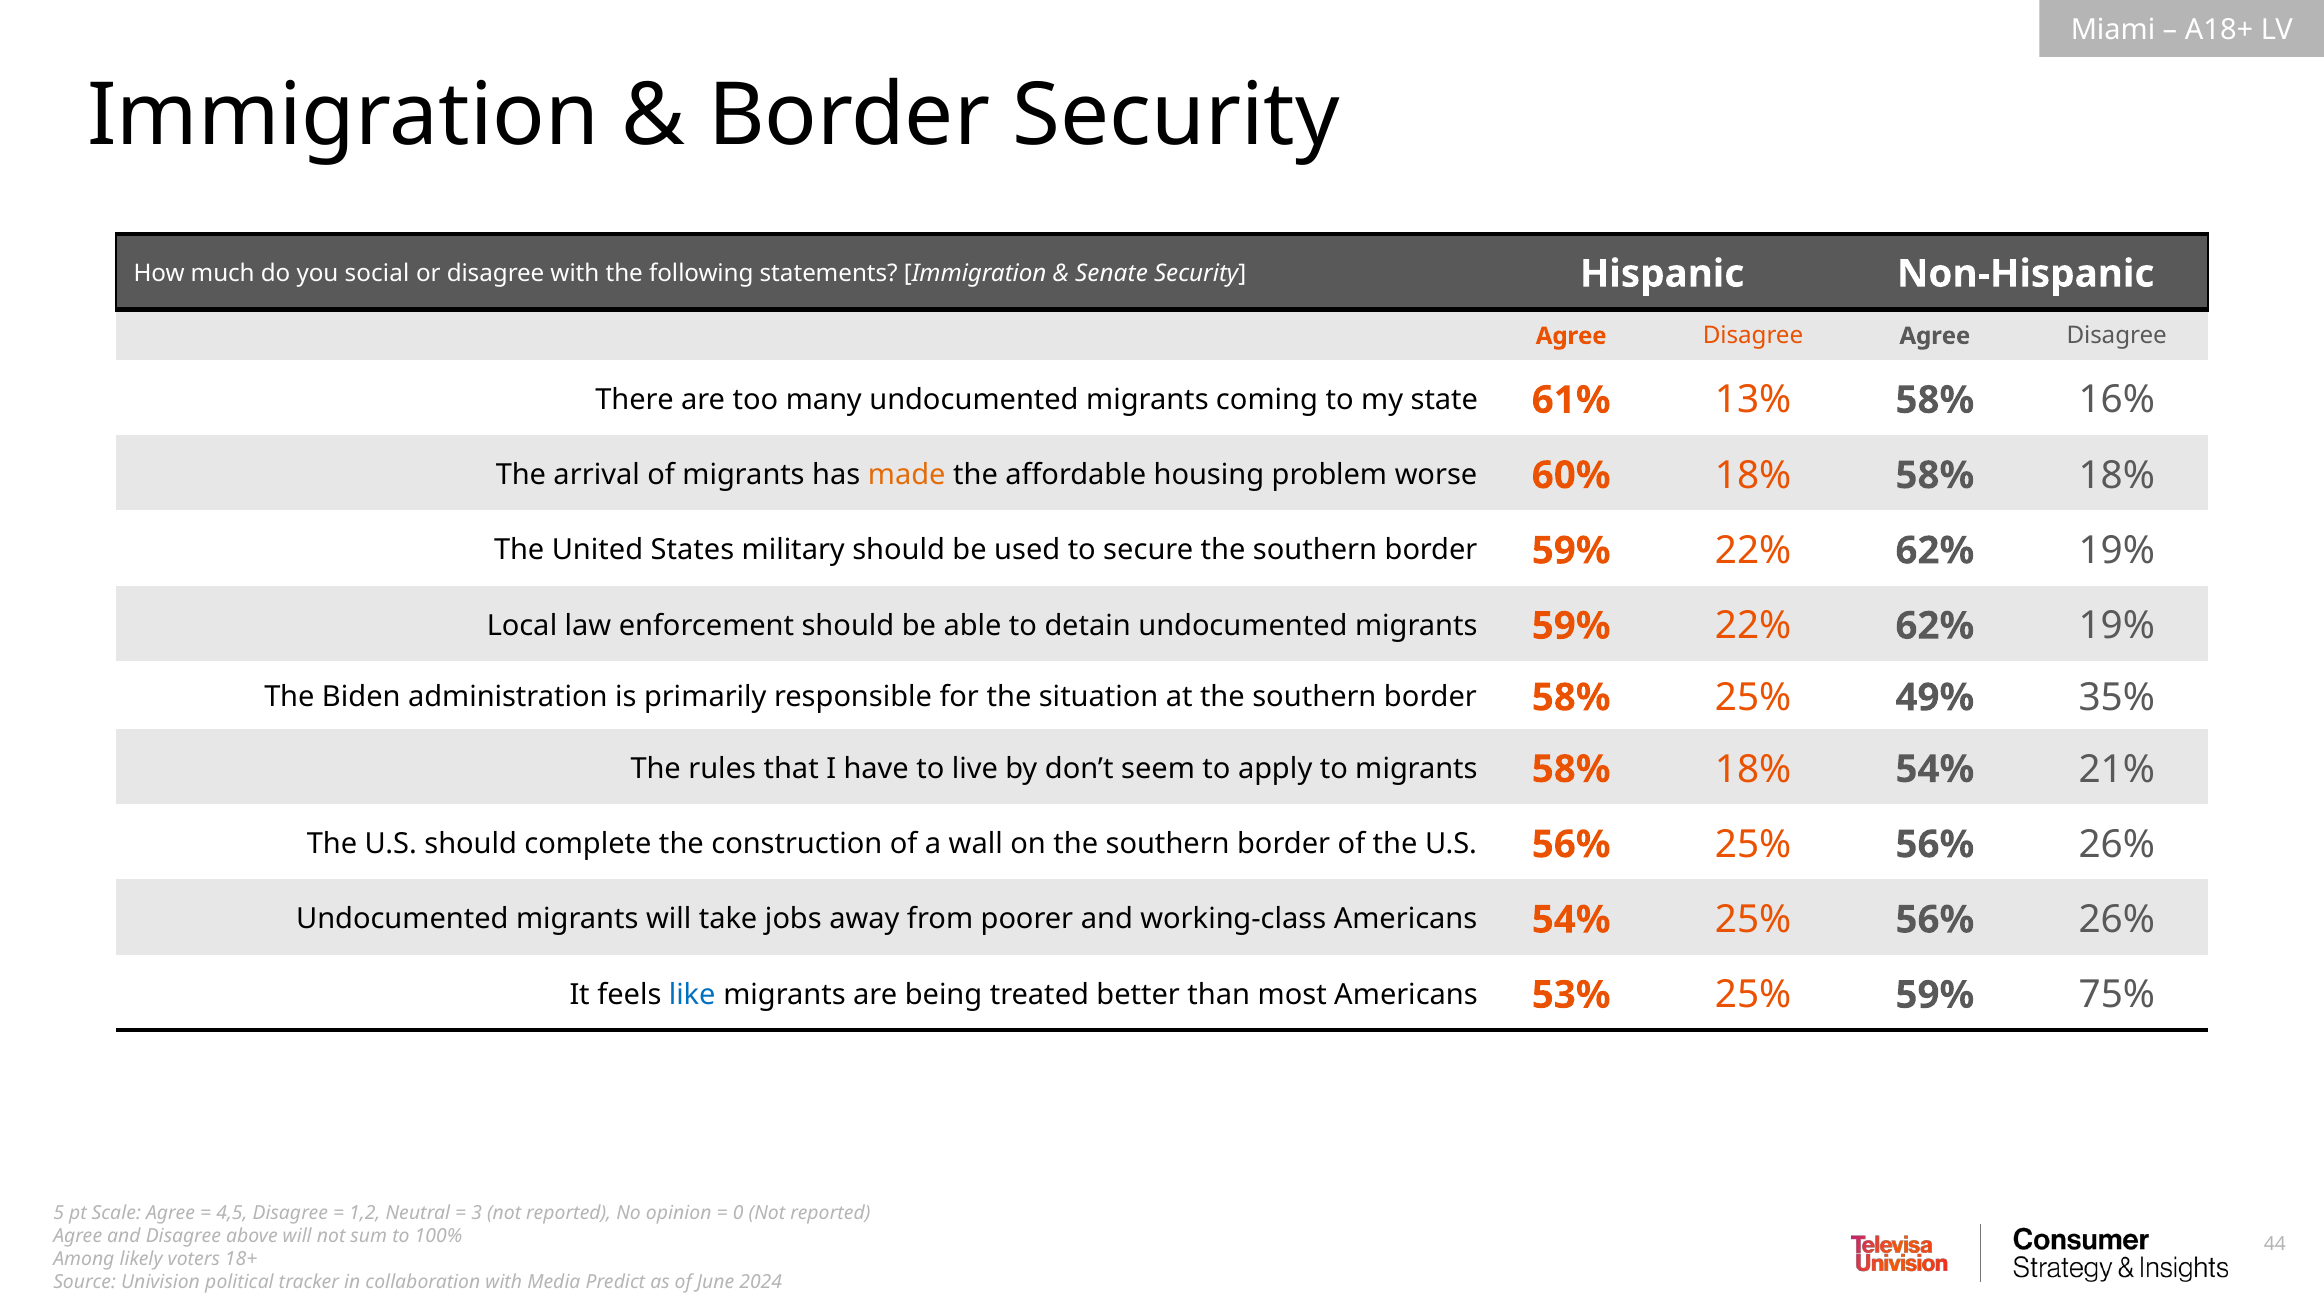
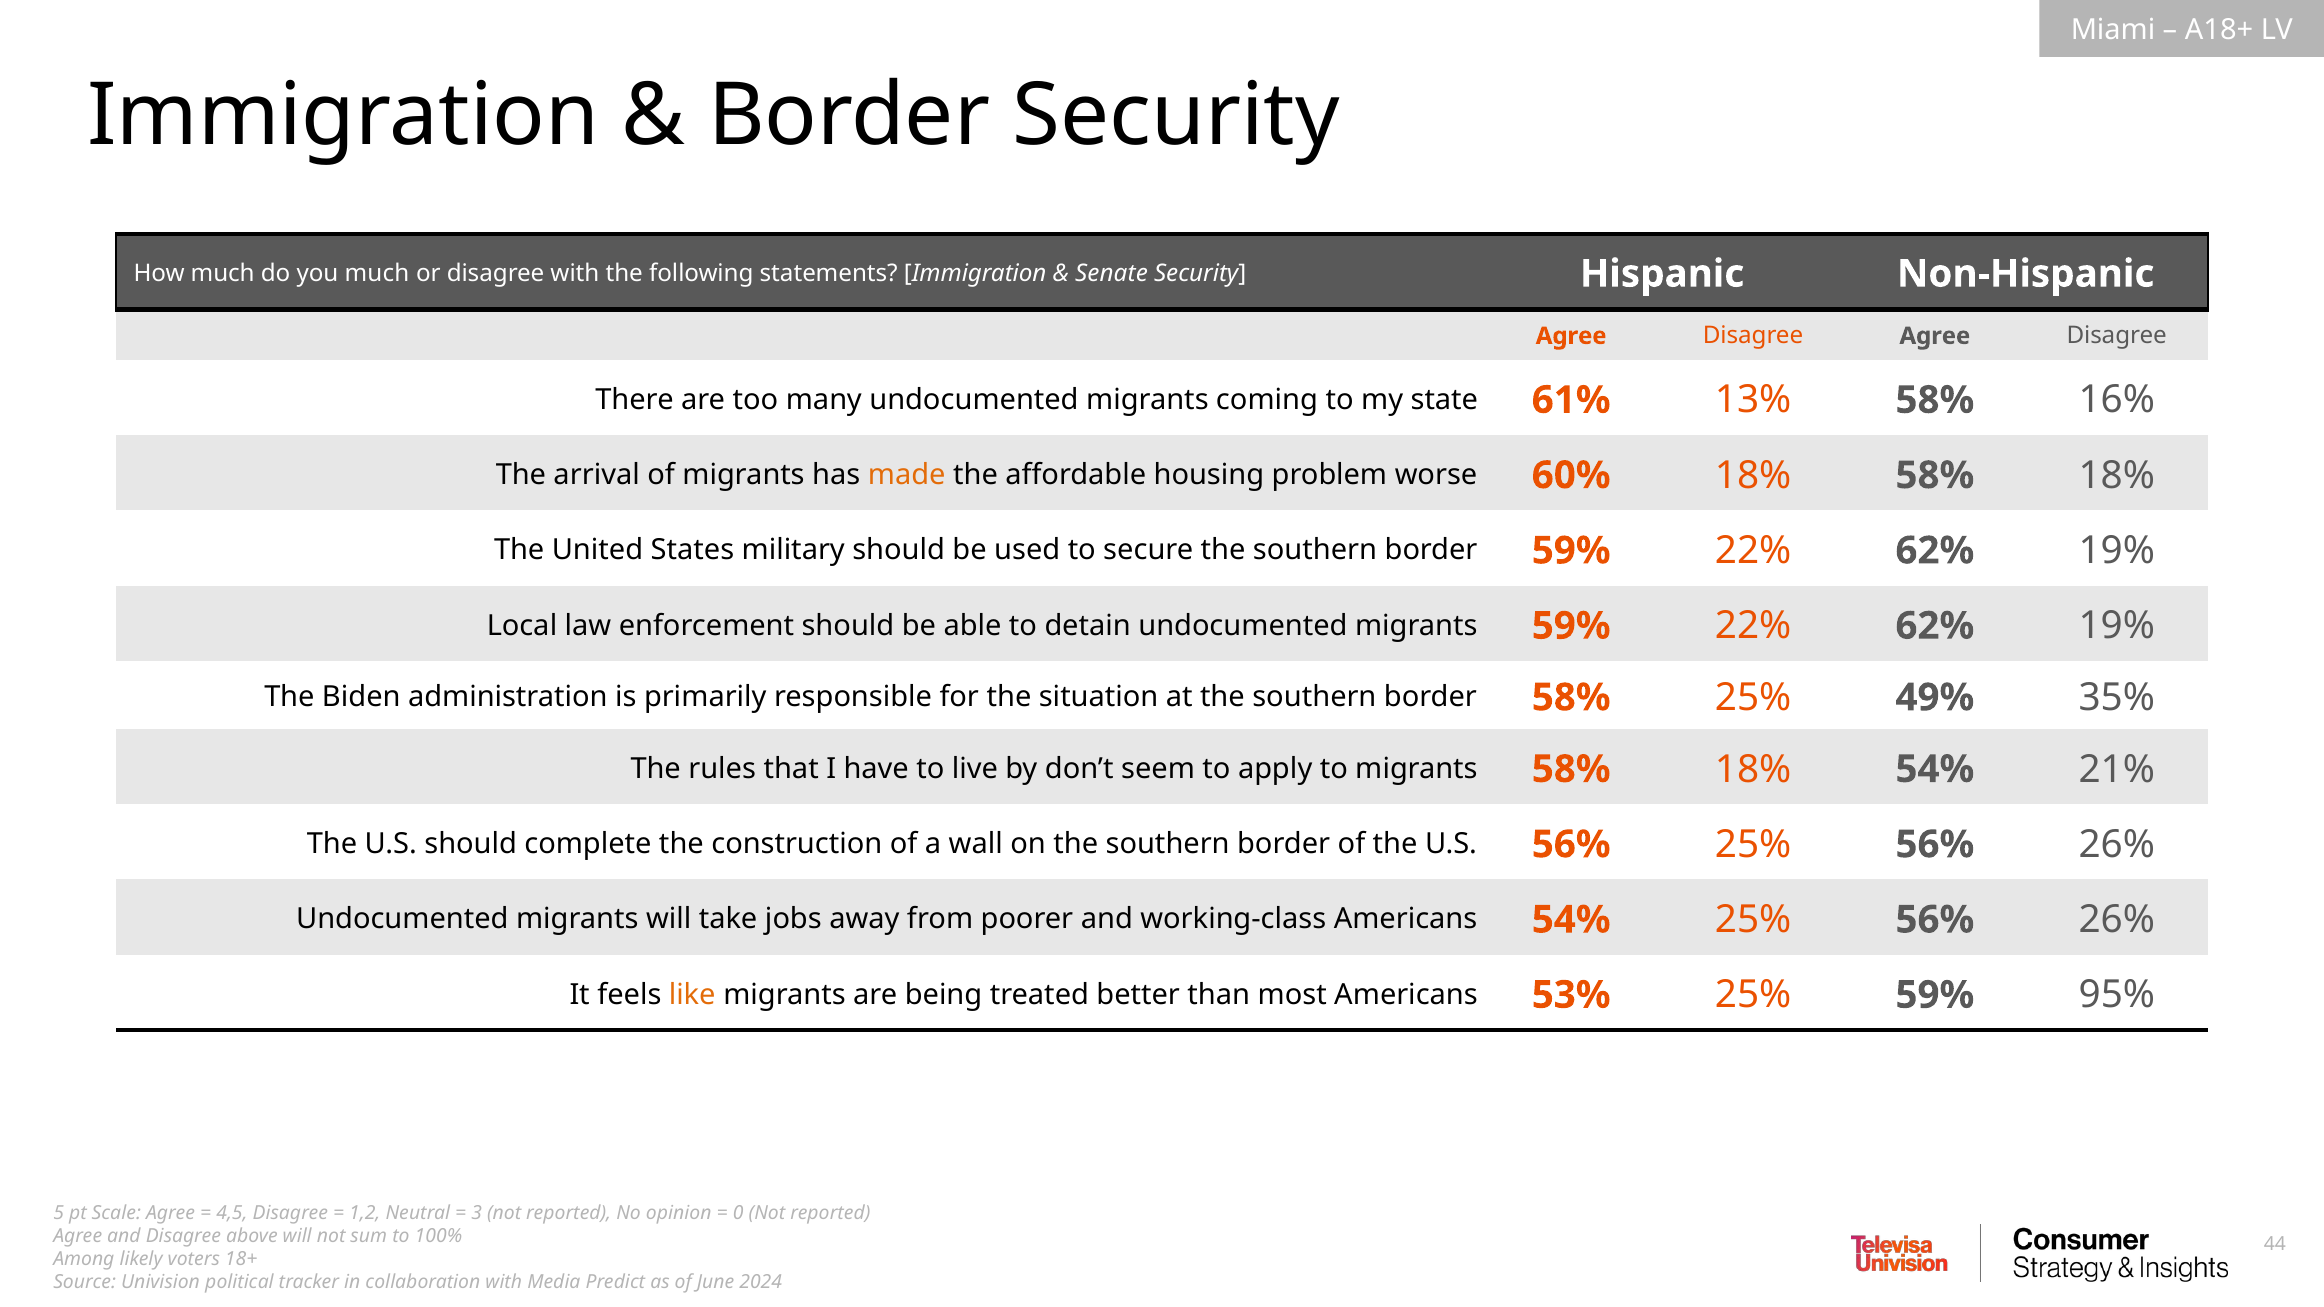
you social: social -> much
like colour: blue -> orange
75%: 75% -> 95%
